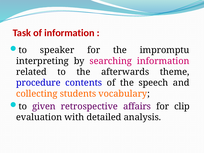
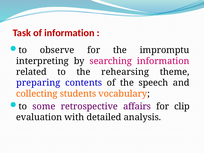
speaker: speaker -> observe
afterwards: afterwards -> rehearsing
procedure: procedure -> preparing
given: given -> some
